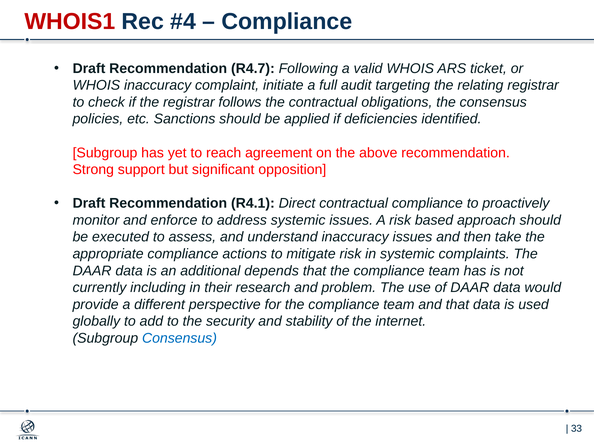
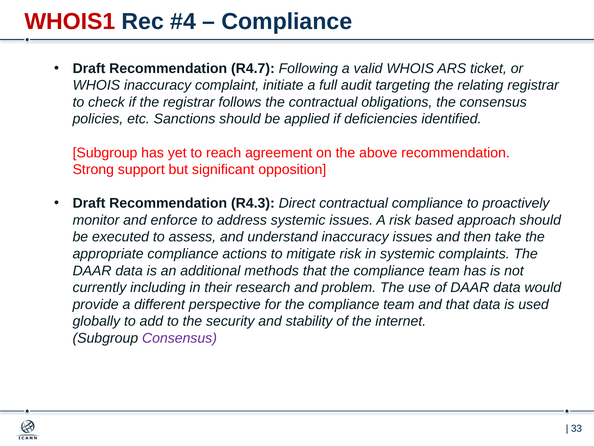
R4.1: R4.1 -> R4.3
depends: depends -> methods
Consensus at (179, 338) colour: blue -> purple
